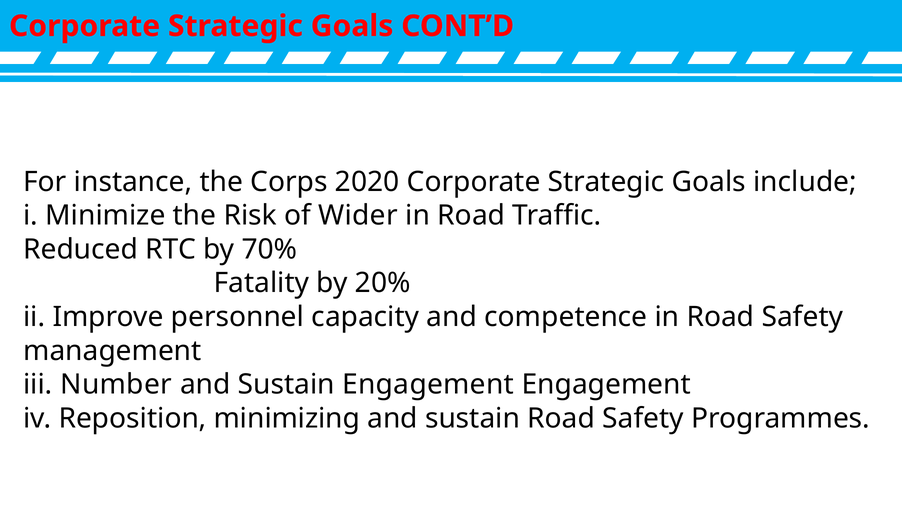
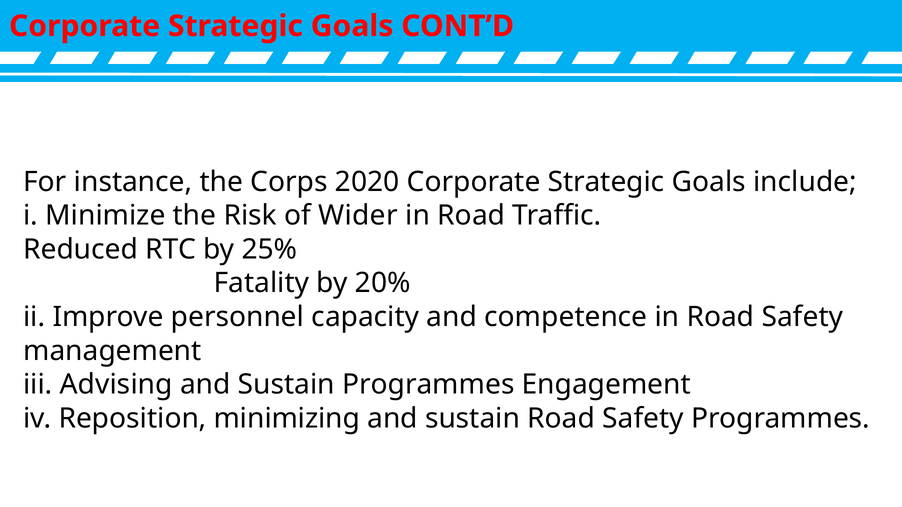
70%: 70% -> 25%
Number: Number -> Advising
Sustain Engagement: Engagement -> Programmes
